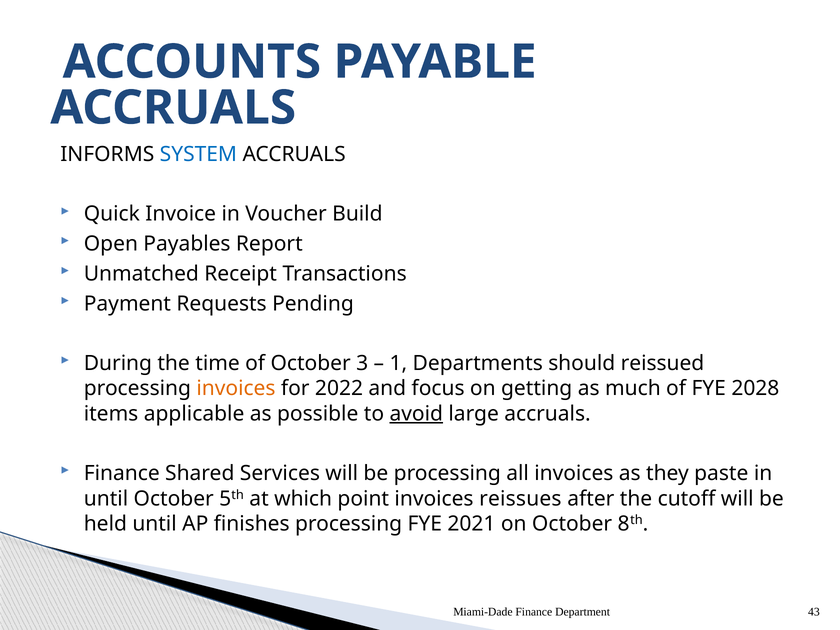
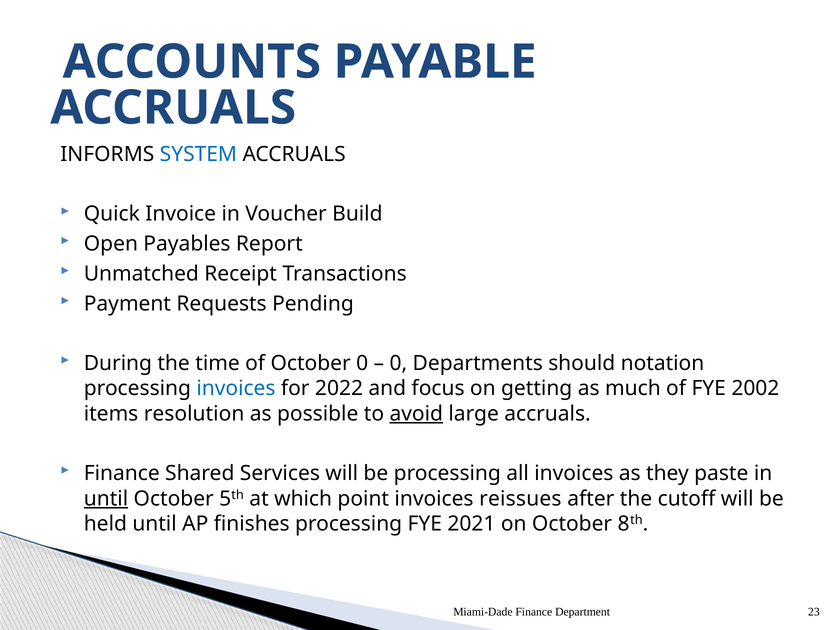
October 3: 3 -> 0
1 at (398, 363): 1 -> 0
reissued: reissued -> notation
invoices at (236, 389) colour: orange -> blue
2028: 2028 -> 2002
applicable: applicable -> resolution
until at (106, 499) underline: none -> present
43: 43 -> 23
